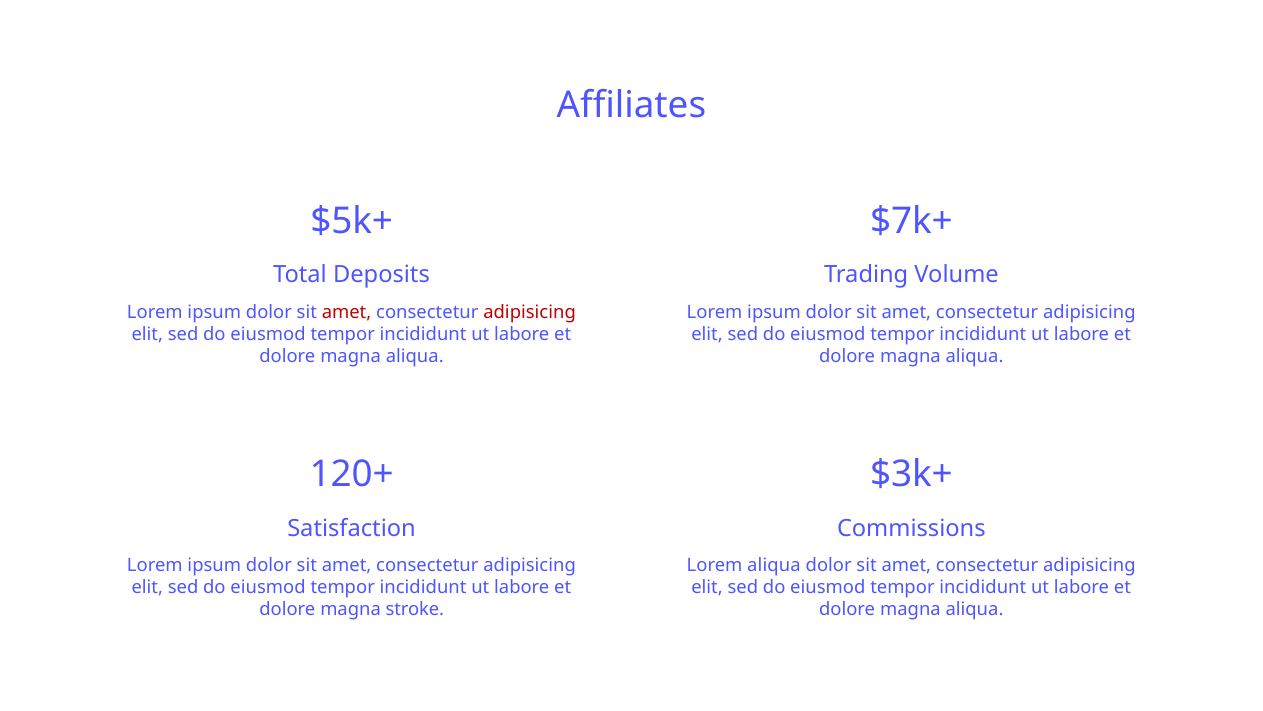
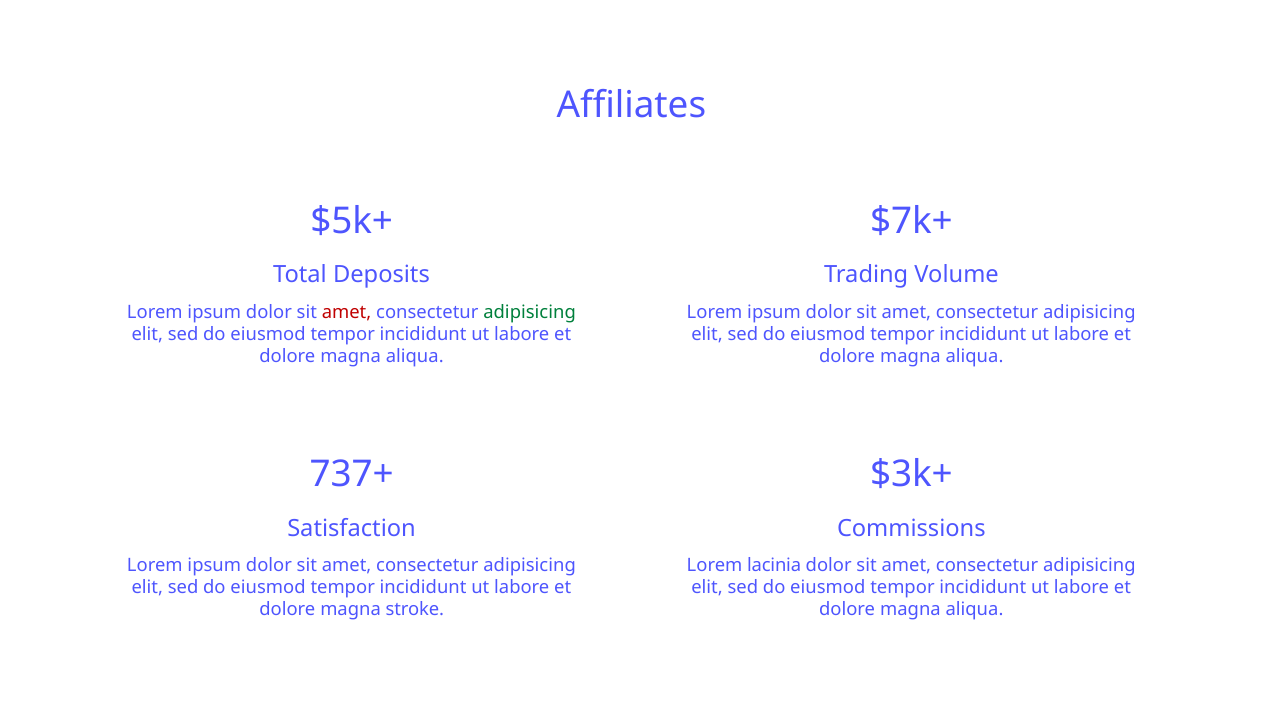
adipisicing at (530, 312) colour: red -> green
120+: 120+ -> 737+
Lorem aliqua: aliqua -> lacinia
